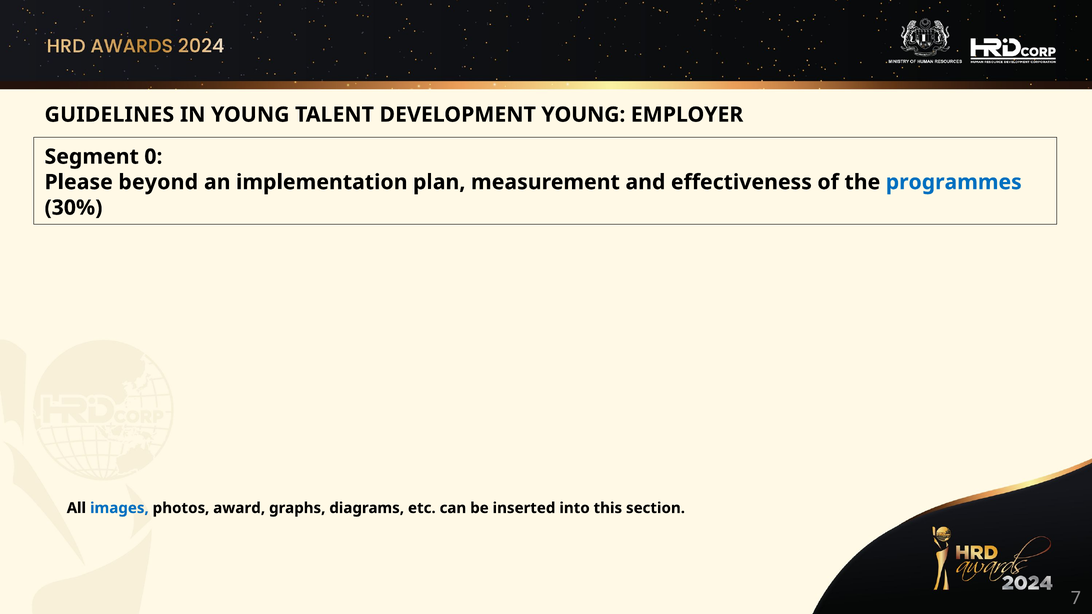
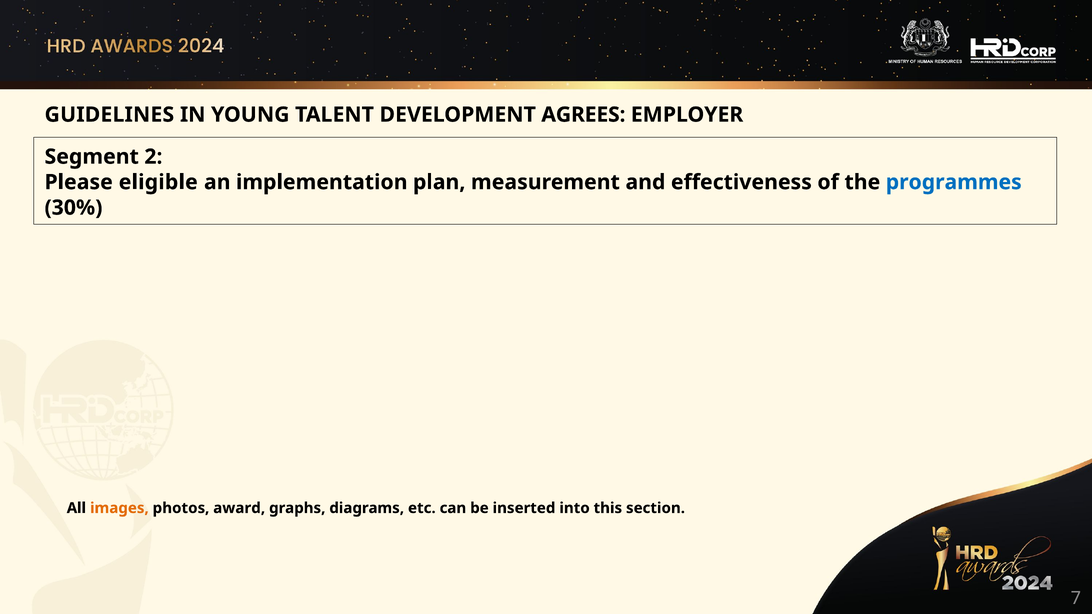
DEVELOPMENT YOUNG: YOUNG -> AGREES
0: 0 -> 2
beyond: beyond -> eligible
images colour: blue -> orange
